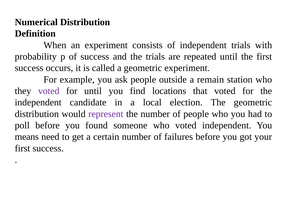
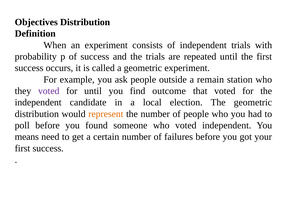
Numerical: Numerical -> Objectives
locations: locations -> outcome
represent colour: purple -> orange
